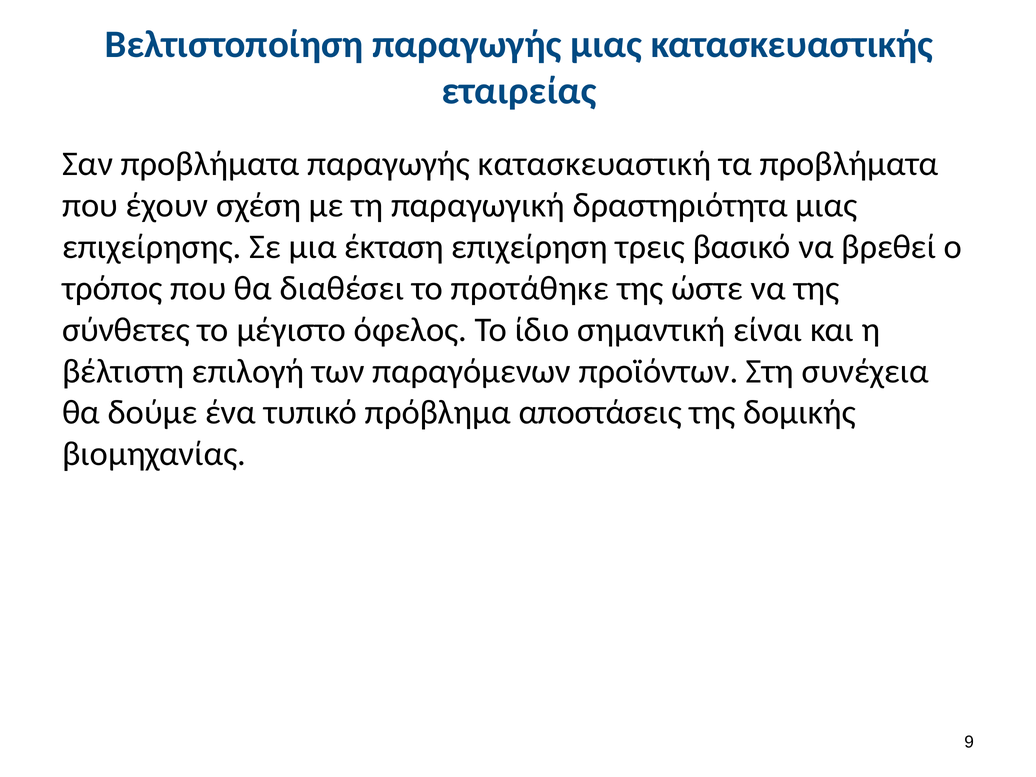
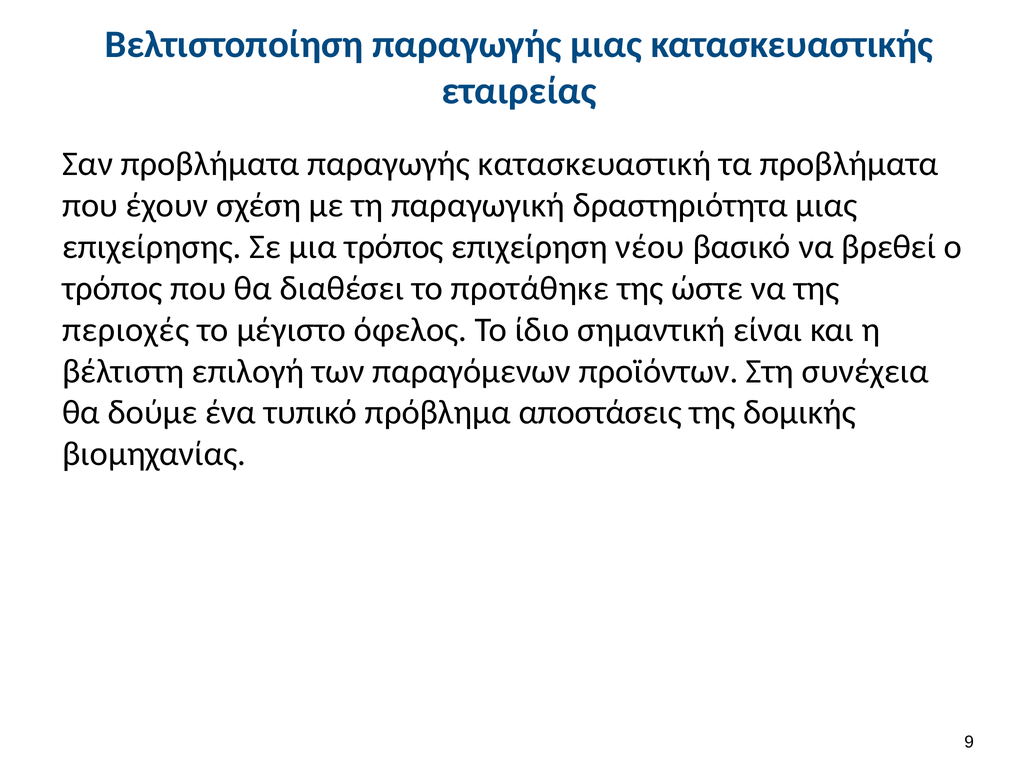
μια έκταση: έκταση -> τρόπος
τρεις: τρεις -> νέου
σύνθετες: σύνθετες -> περιοχές
